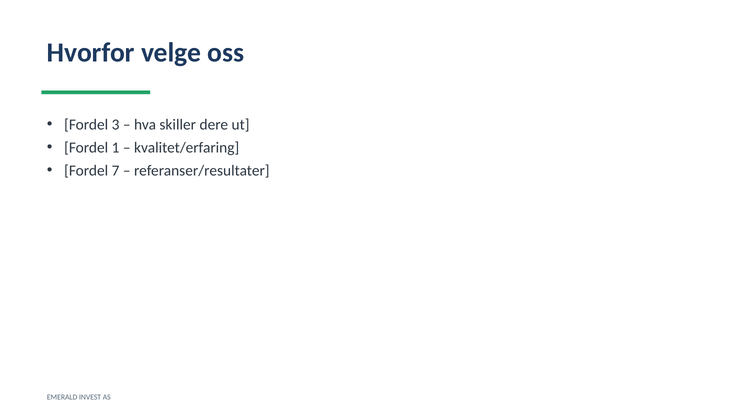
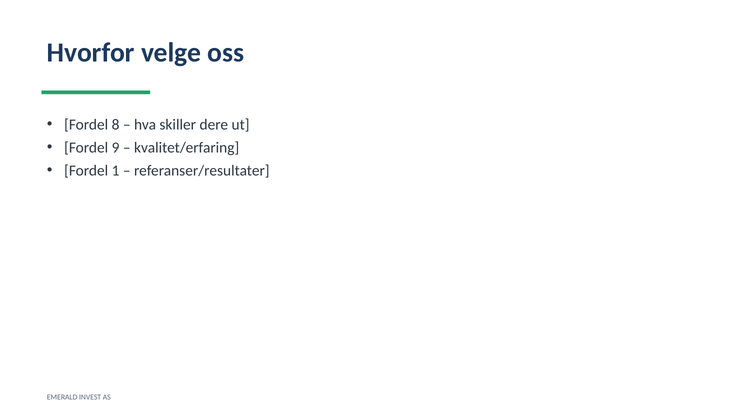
3: 3 -> 8
1: 1 -> 9
7: 7 -> 1
